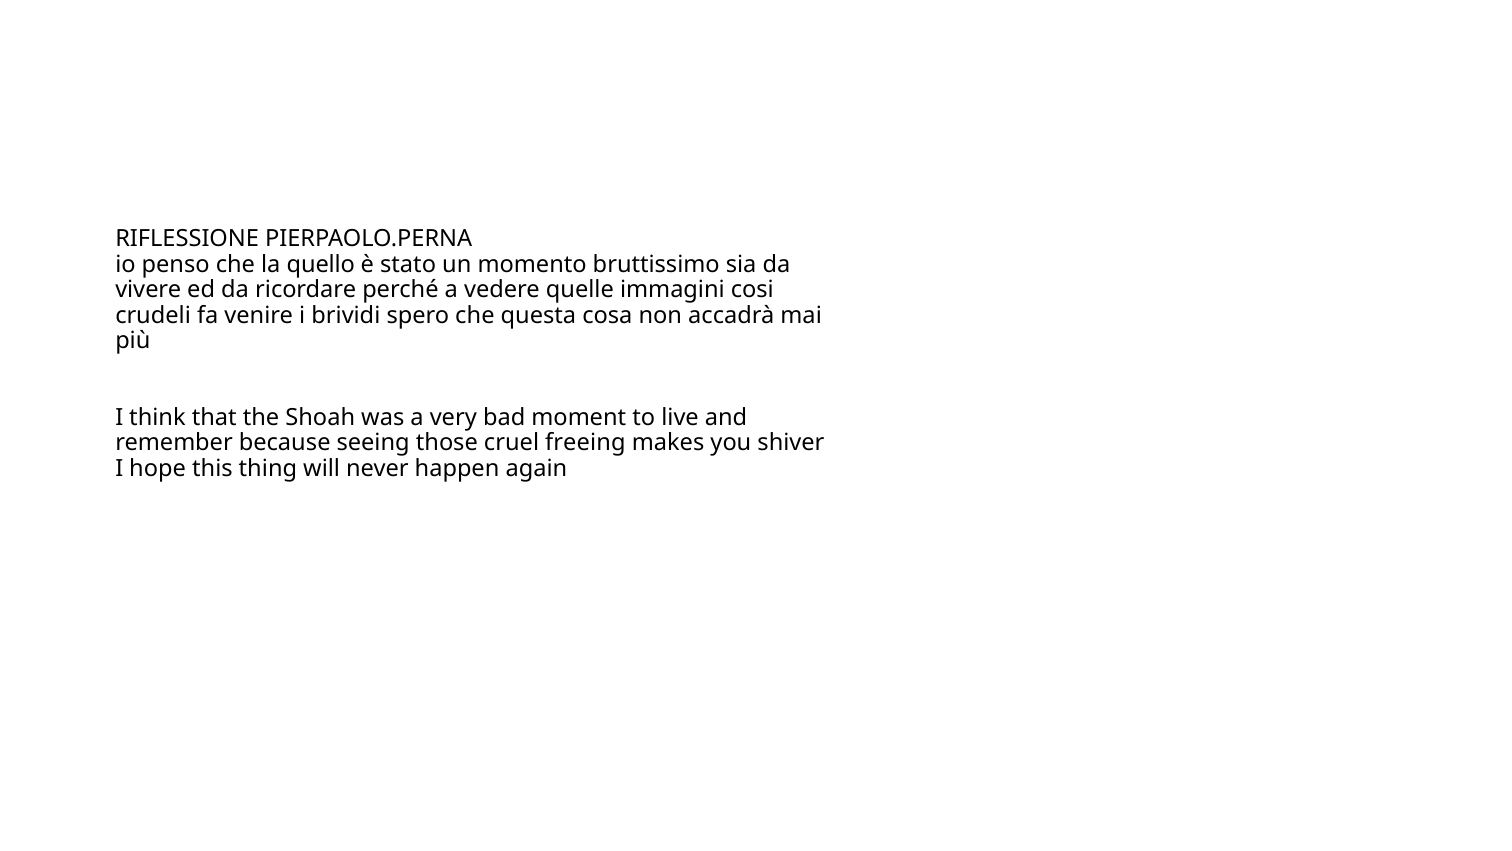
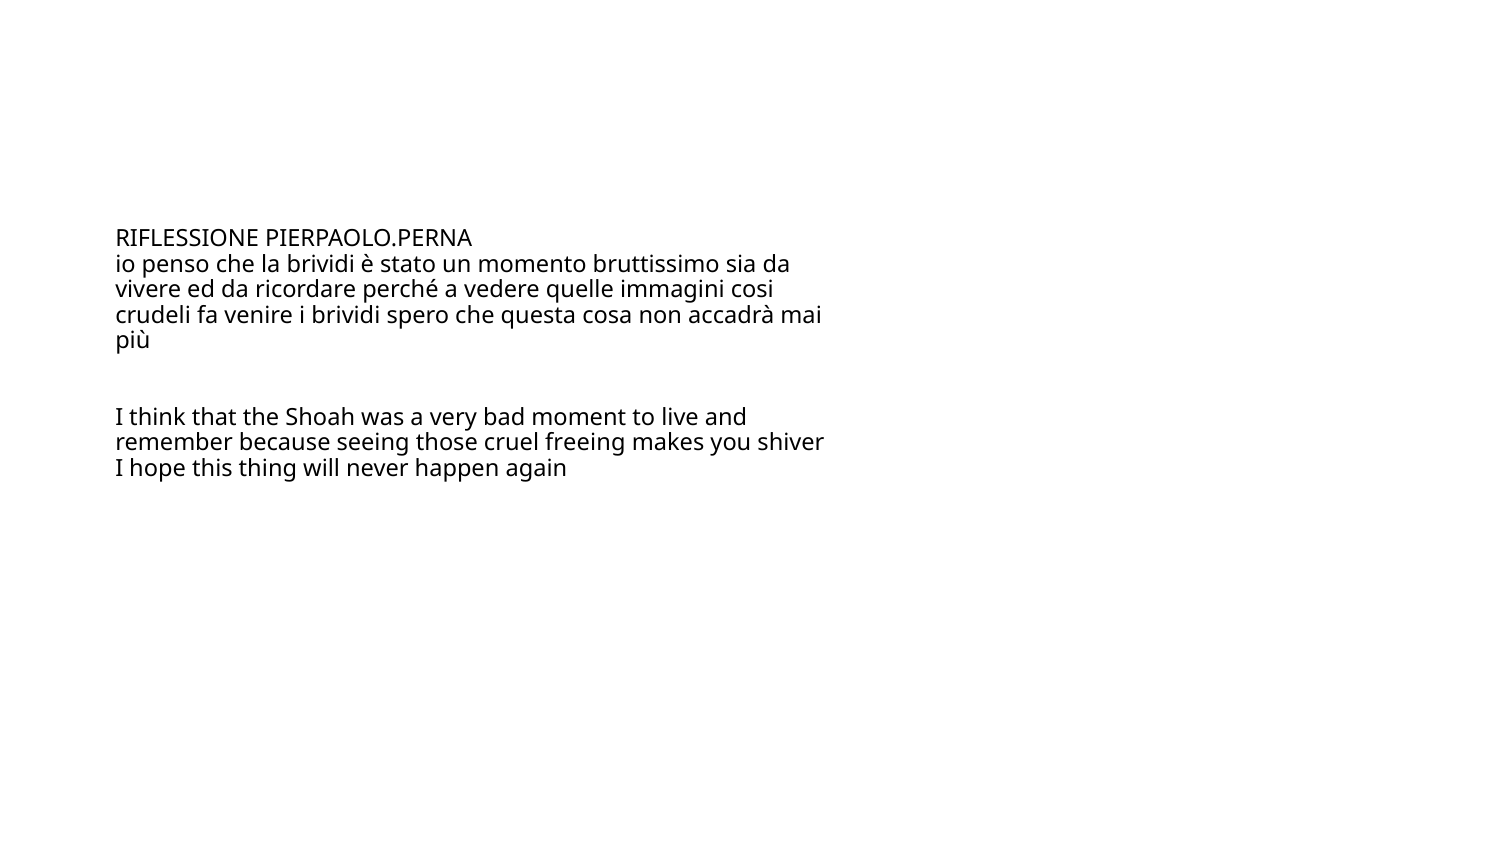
la quello: quello -> brividi
